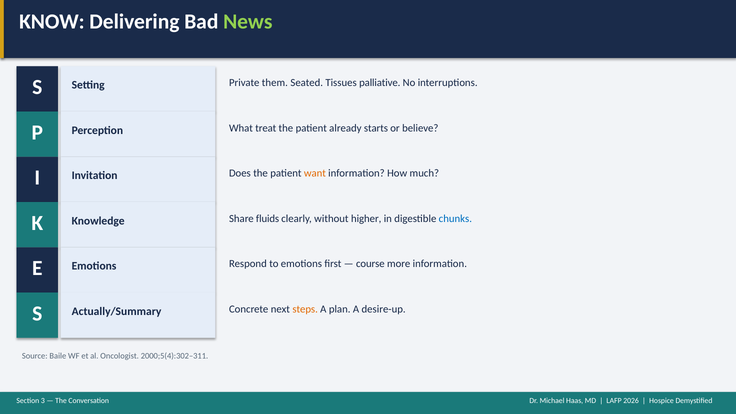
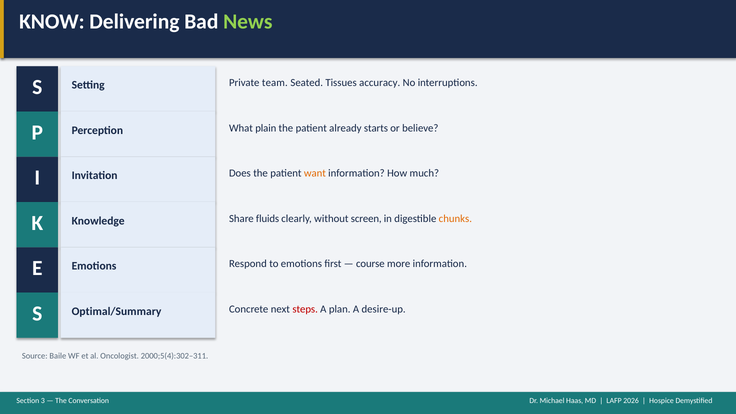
them: them -> team
palliative: palliative -> accuracy
treat: treat -> plain
higher: higher -> screen
chunks colour: blue -> orange
Actually/Summary: Actually/Summary -> Optimal/Summary
steps colour: orange -> red
